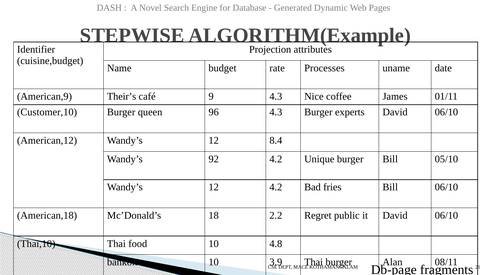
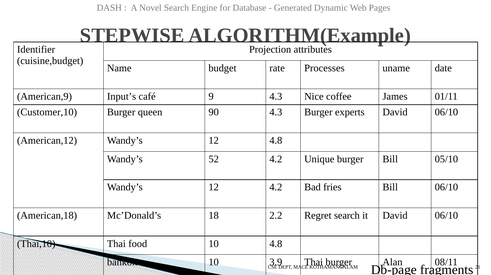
Their’s: Their’s -> Input’s
96: 96 -> 90
12 8.4: 8.4 -> 4.8
92: 92 -> 52
Regret public: public -> search
